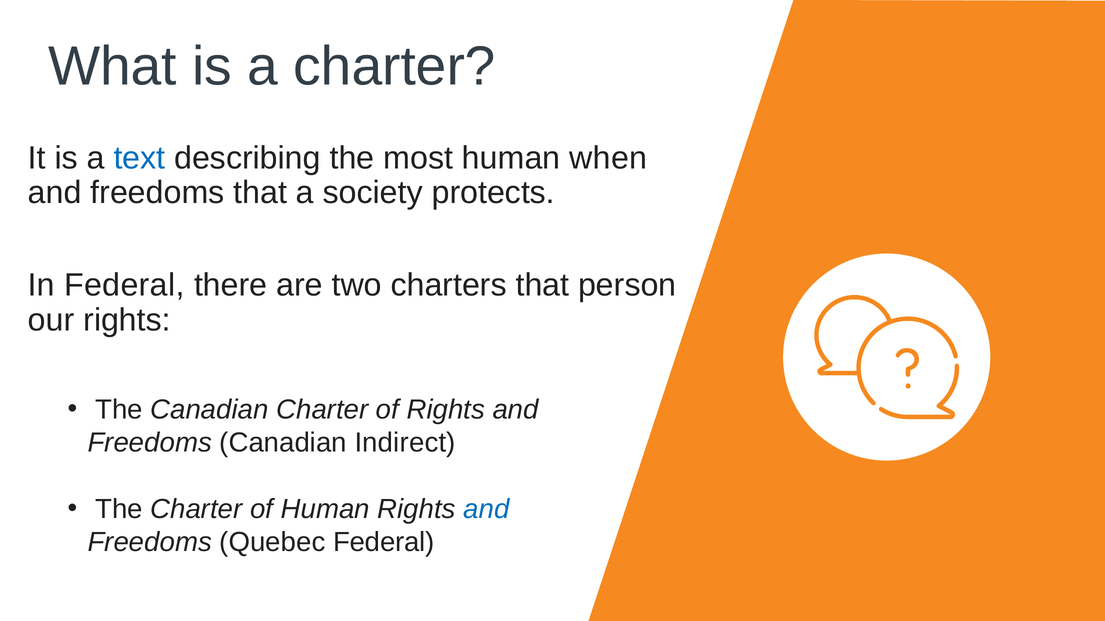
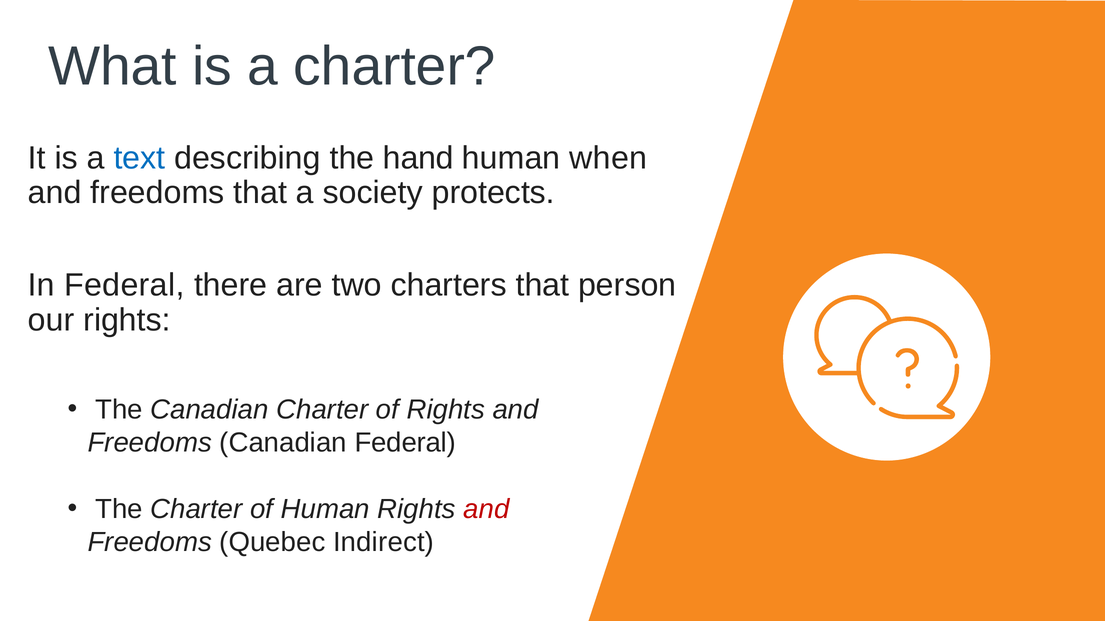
most: most -> hand
Canadian Indirect: Indirect -> Federal
and at (486, 509) colour: blue -> red
Quebec Federal: Federal -> Indirect
